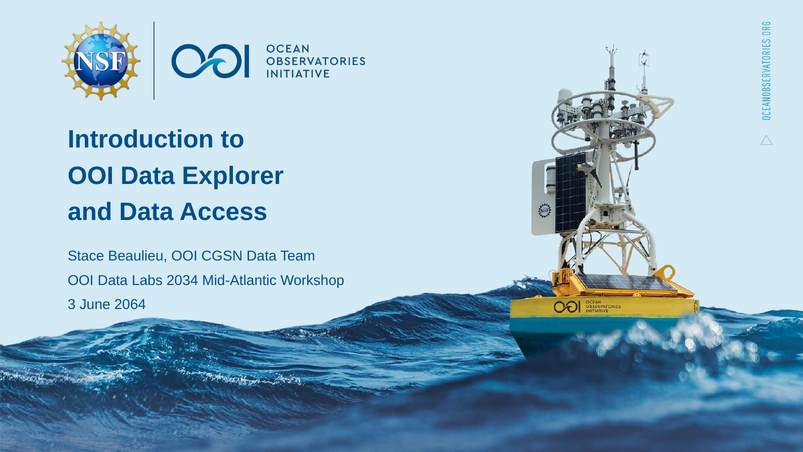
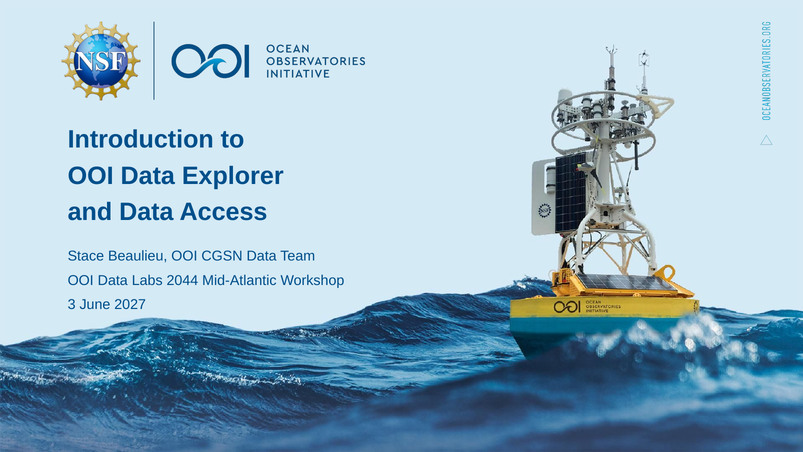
2034: 2034 -> 2044
2064: 2064 -> 2027
